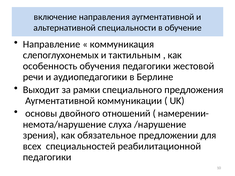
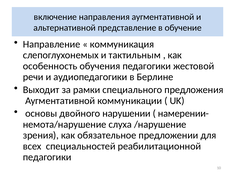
специальности: специальности -> представление
отношений: отношений -> нарушении
